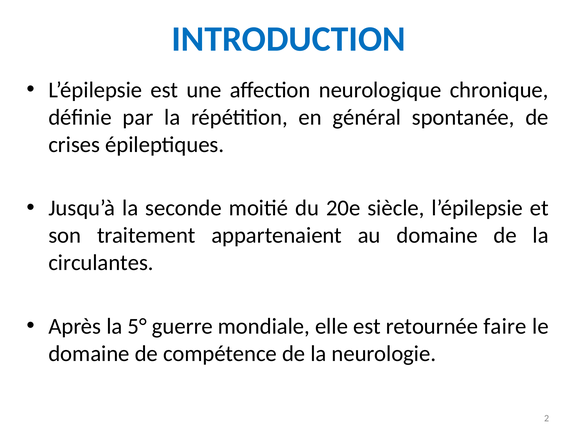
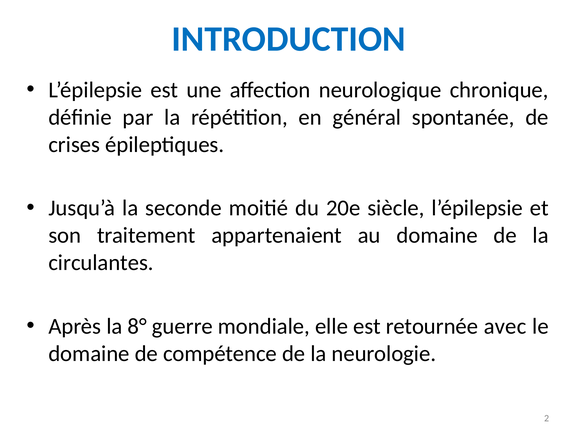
5°: 5° -> 8°
faire: faire -> avec
